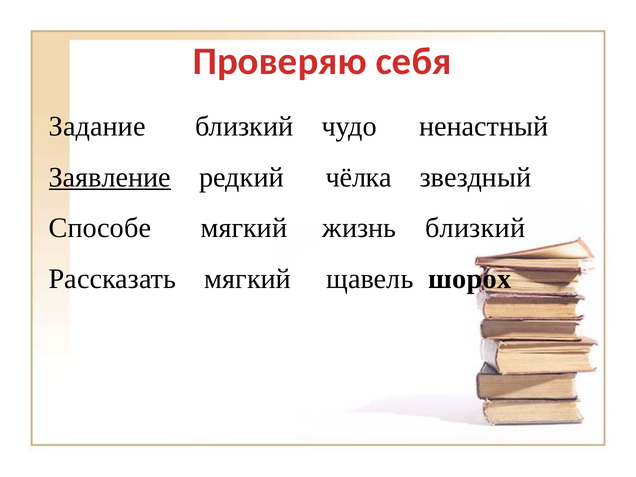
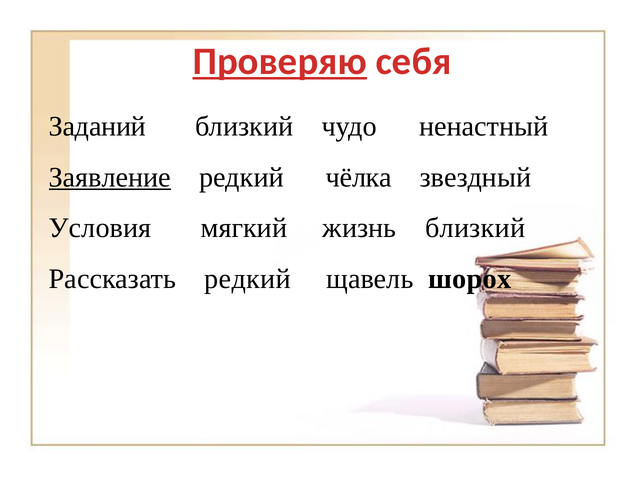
Проверяю underline: none -> present
Задание: Задание -> Заданий
Способе: Способе -> Условия
Рассказать мягкий: мягкий -> редкий
